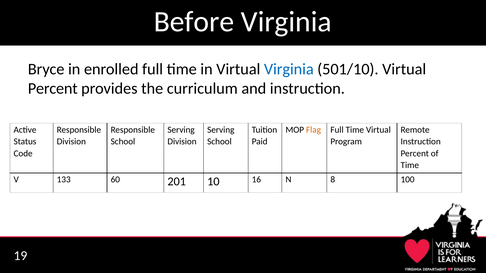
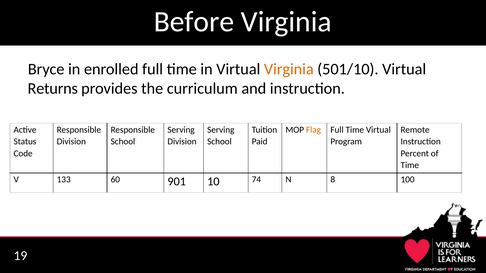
Virginia at (289, 69) colour: blue -> orange
Percent at (53, 89): Percent -> Returns
201: 201 -> 901
16: 16 -> 74
